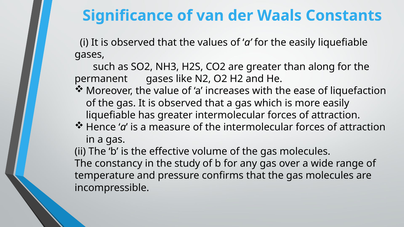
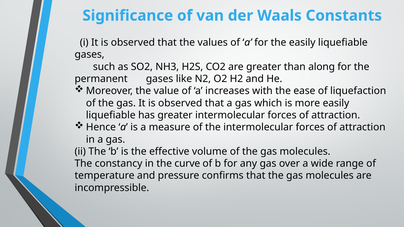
study: study -> curve
